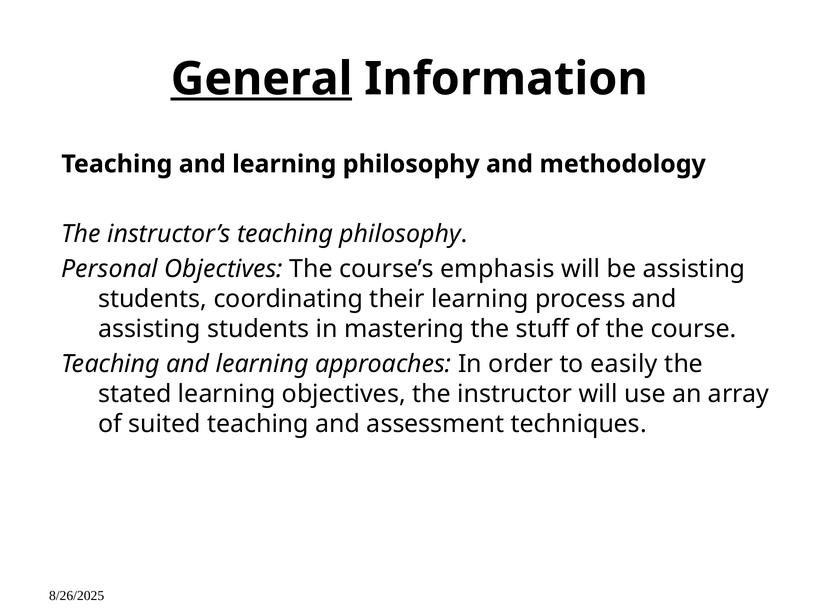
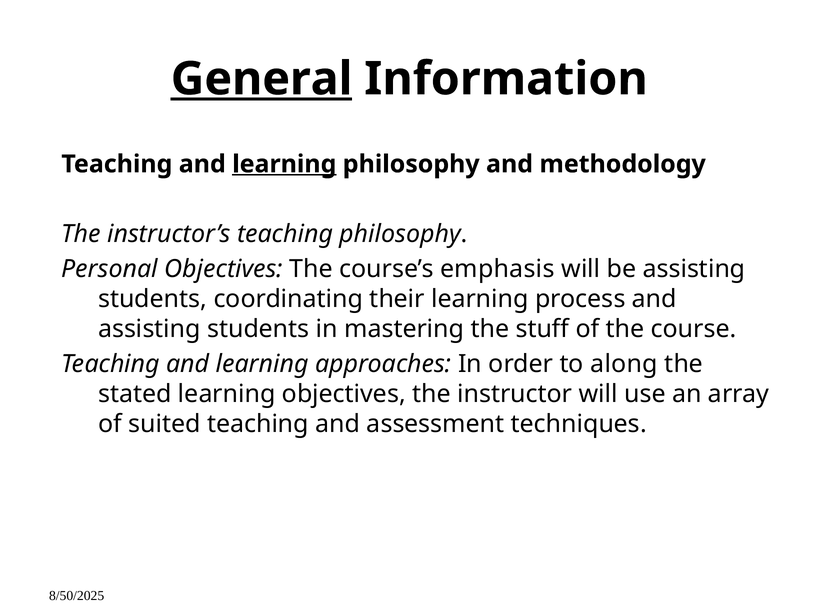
learning at (284, 164) underline: none -> present
easily: easily -> along
8/26/2025: 8/26/2025 -> 8/50/2025
